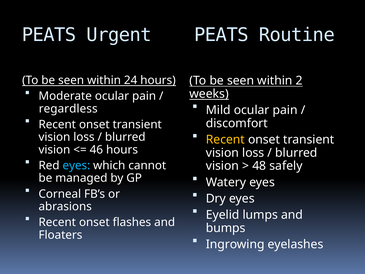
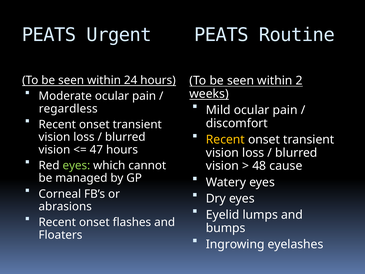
46: 46 -> 47
eyes at (76, 165) colour: light blue -> light green
safely: safely -> cause
